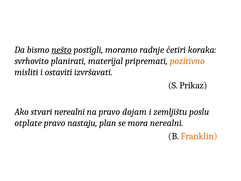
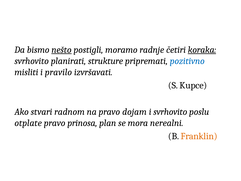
koraka underline: none -> present
materijal: materijal -> strukture
pozitivno colour: orange -> blue
ostaviti: ostaviti -> pravilo
Prikaz: Prikaz -> Kupce
stvari nerealni: nerealni -> radnom
i zemljištu: zemljištu -> svrhovito
nastaju: nastaju -> prinosa
